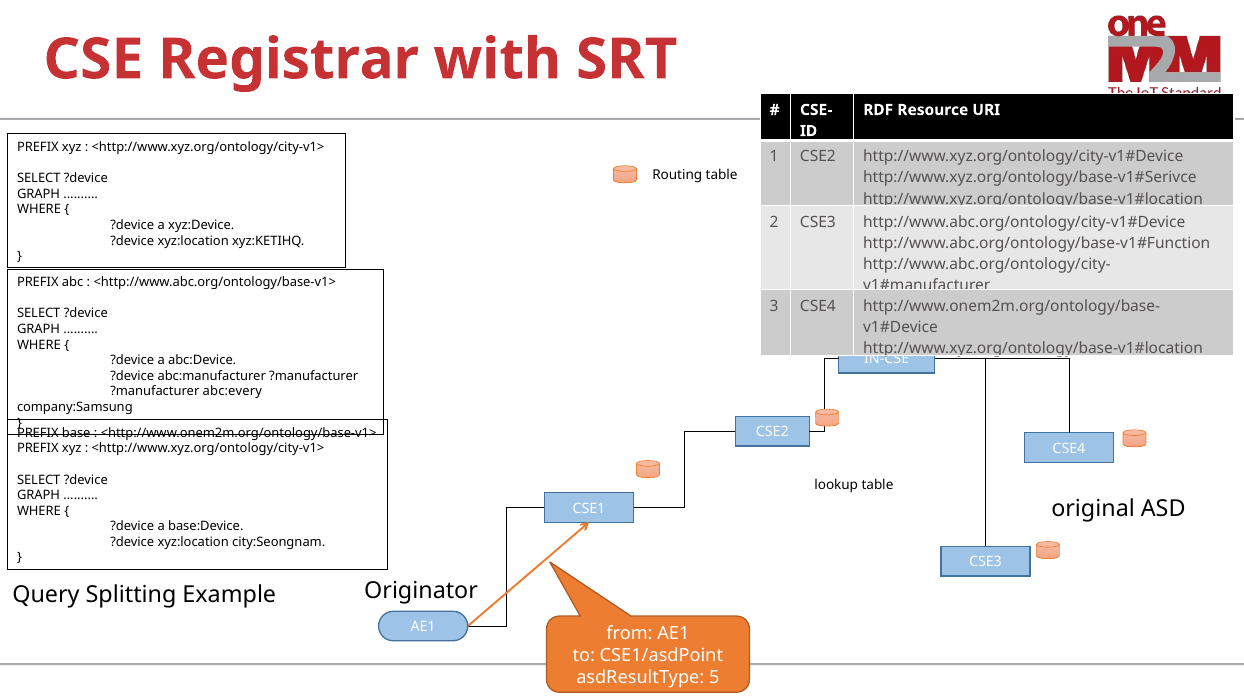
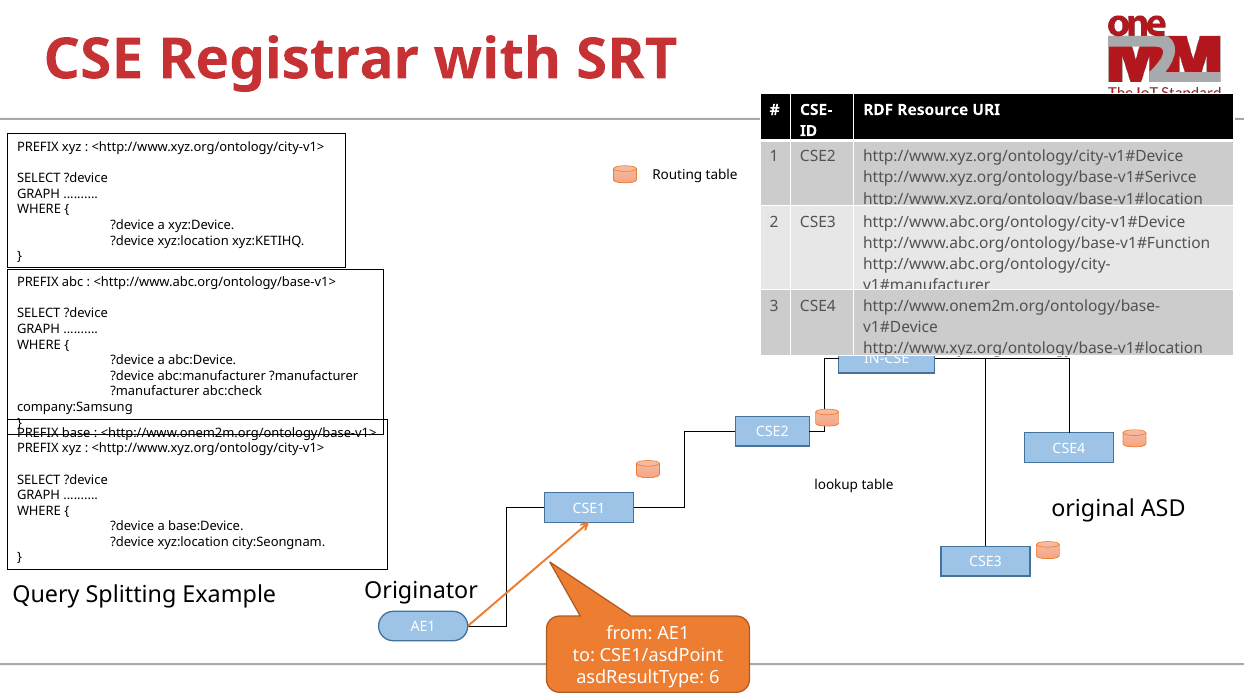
abc:every: abc:every -> abc:check
5: 5 -> 6
